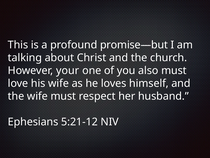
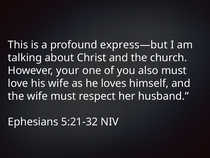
promise—but: promise—but -> express—but
5:21-12: 5:21-12 -> 5:21-32
